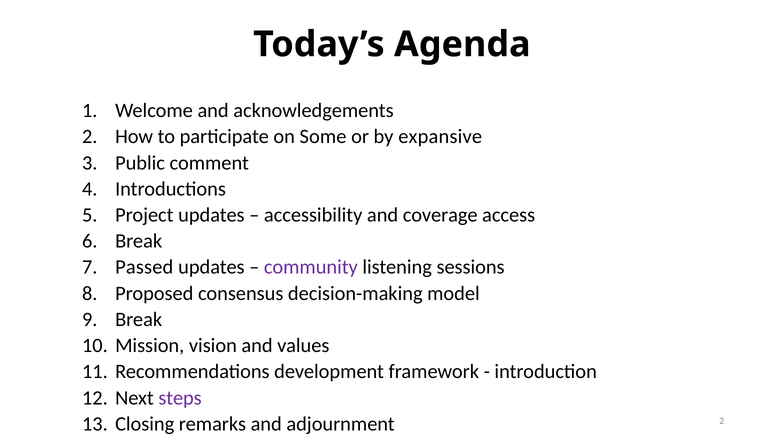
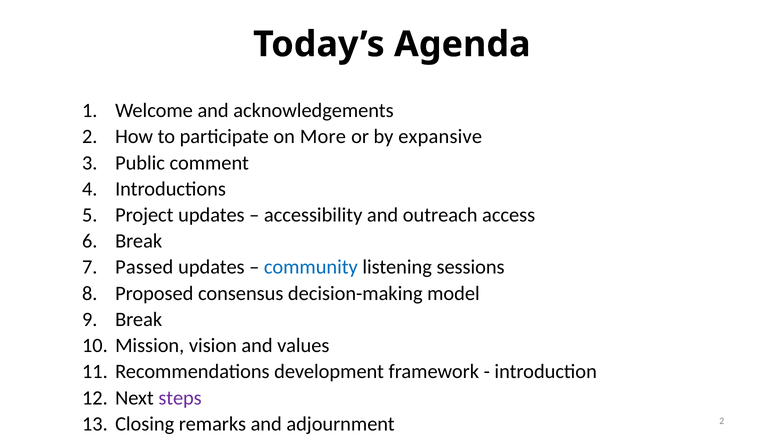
Some: Some -> More
coverage: coverage -> outreach
community colour: purple -> blue
